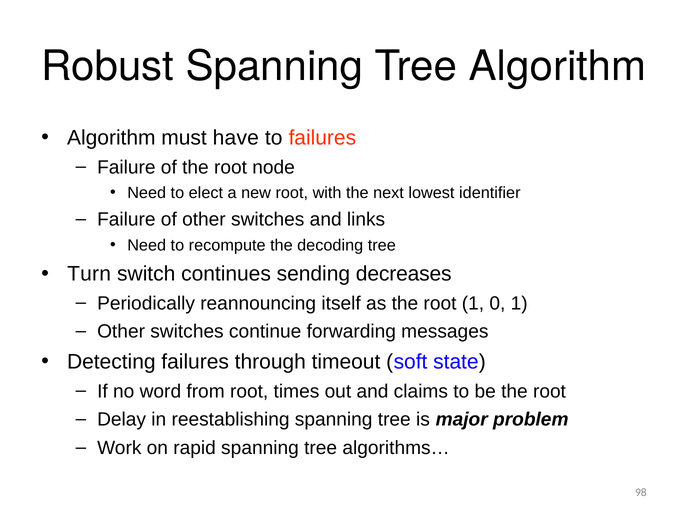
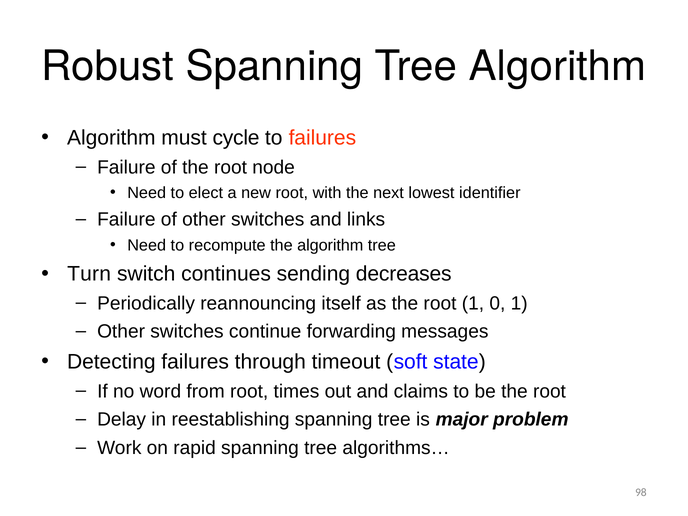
have: have -> cycle
the decoding: decoding -> algorithm
